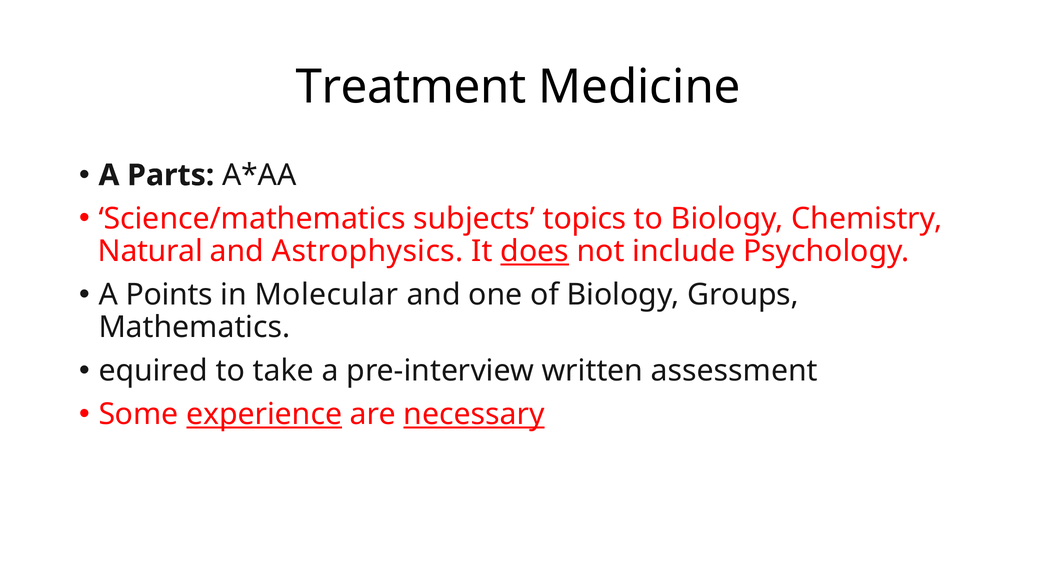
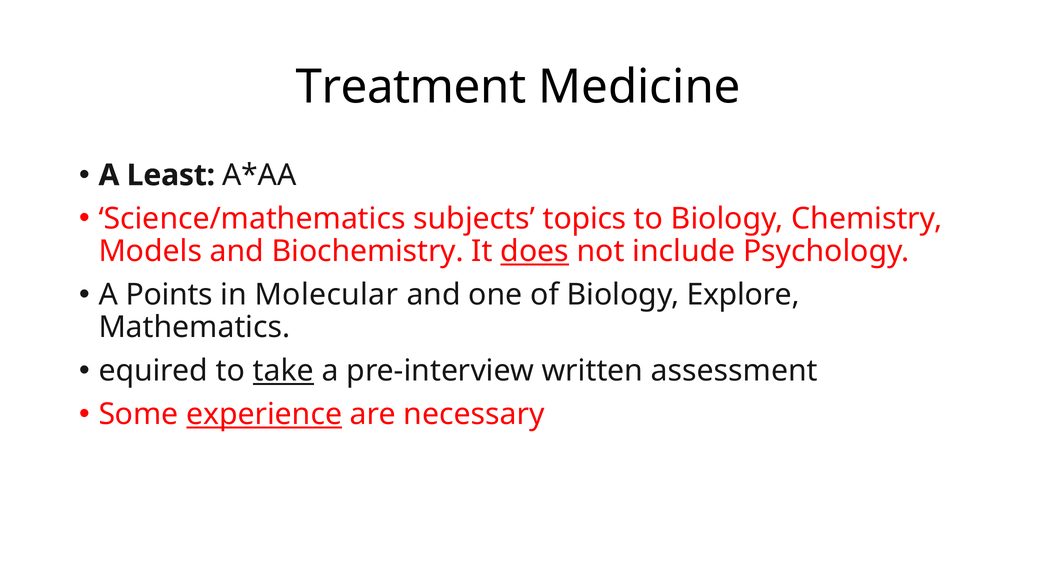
Parts: Parts -> Least
Natural: Natural -> Models
Astrophysics: Astrophysics -> Biochemistry
Groups: Groups -> Explore
take underline: none -> present
necessary underline: present -> none
